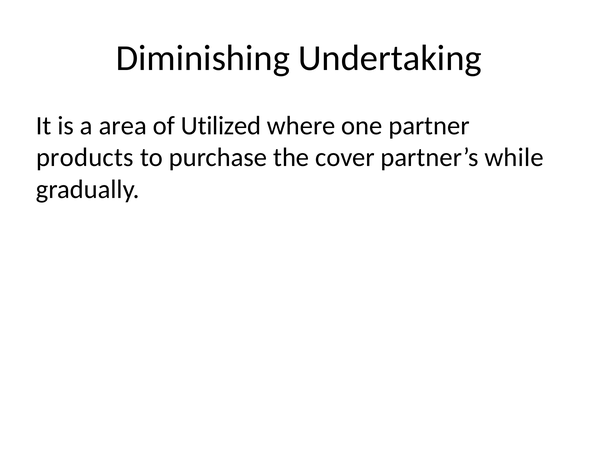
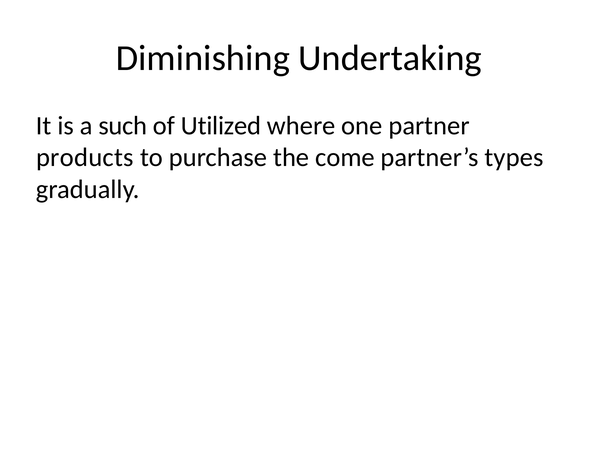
area: area -> such
cover: cover -> come
while: while -> types
